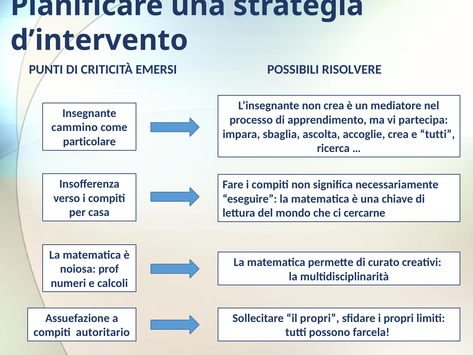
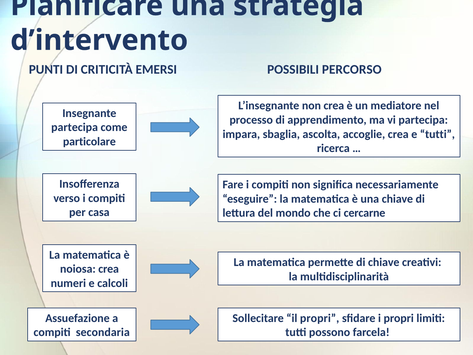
RISOLVERE: RISOLVERE -> PERCORSO
cammino at (75, 127): cammino -> partecipa
di curato: curato -> chiave
noiosa prof: prof -> crea
autoritario: autoritario -> secondaria
